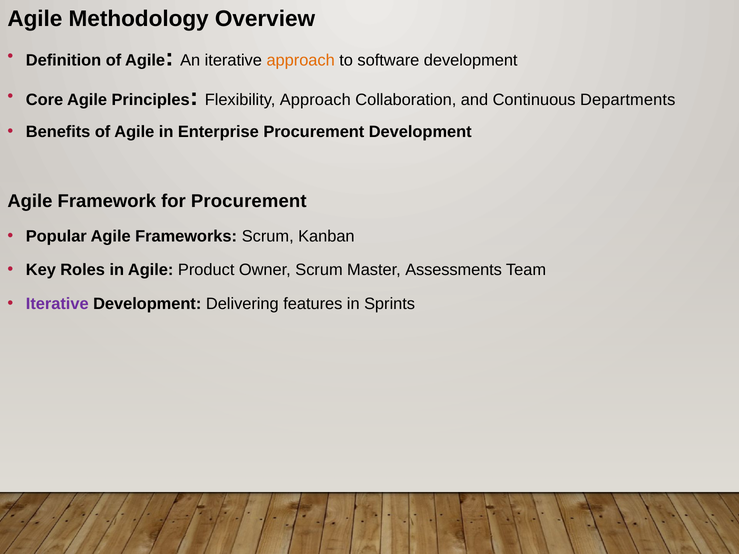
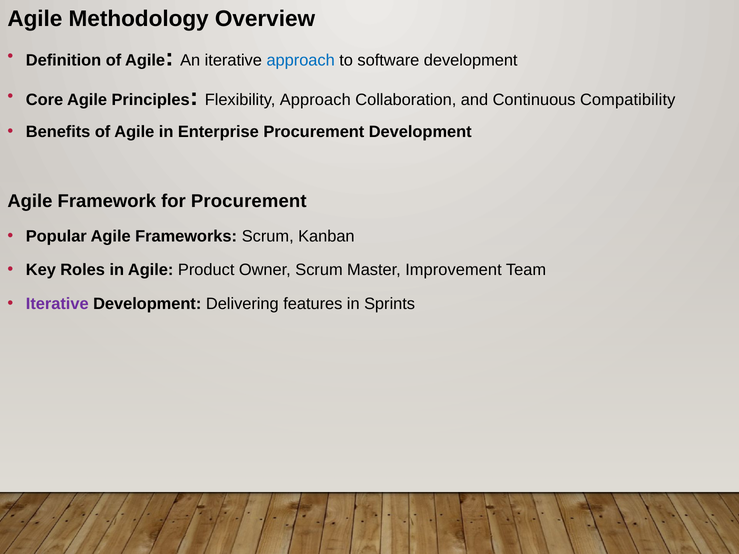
approach at (301, 60) colour: orange -> blue
Departments: Departments -> Compatibility
Assessments: Assessments -> Improvement
